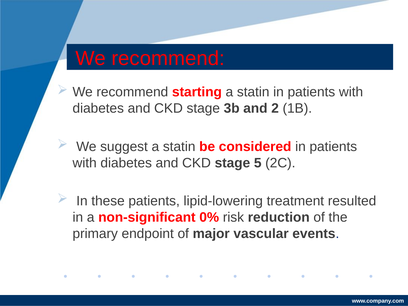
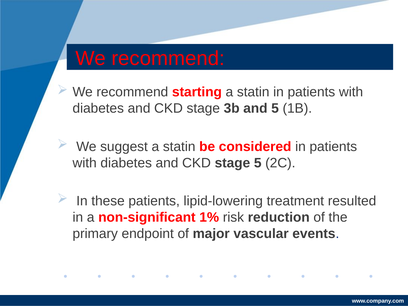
and 2: 2 -> 5
0%: 0% -> 1%
